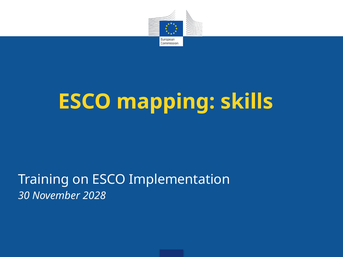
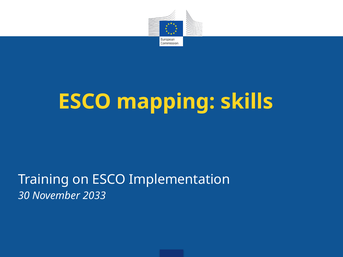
2028: 2028 -> 2033
